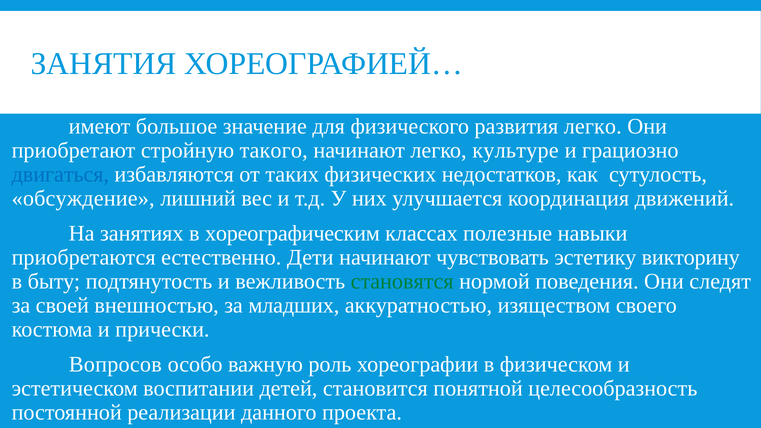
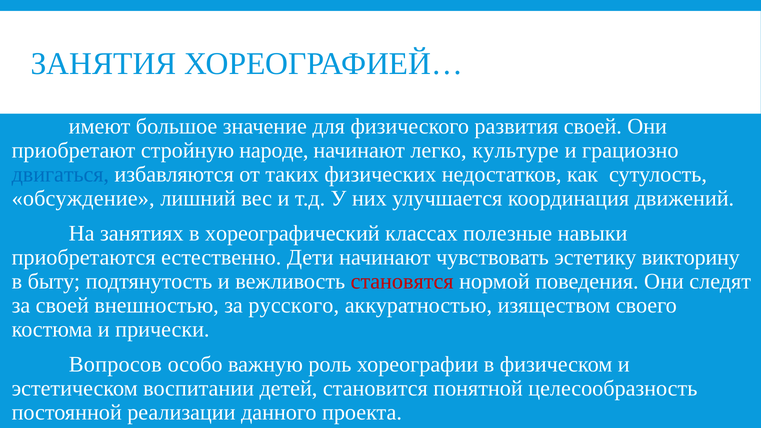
развития легко: легко -> своей
такого: такого -> народе
хореографическим: хореографическим -> хореографический
становятся colour: green -> red
младших: младших -> русского
